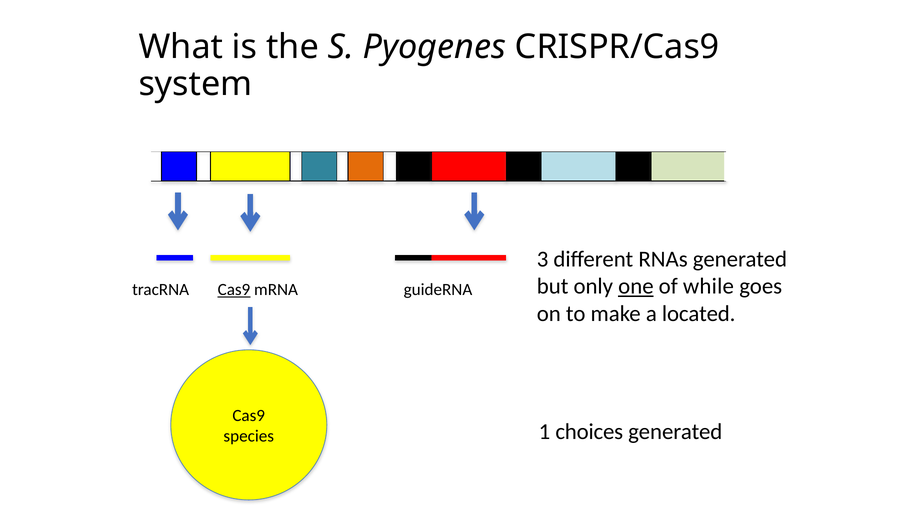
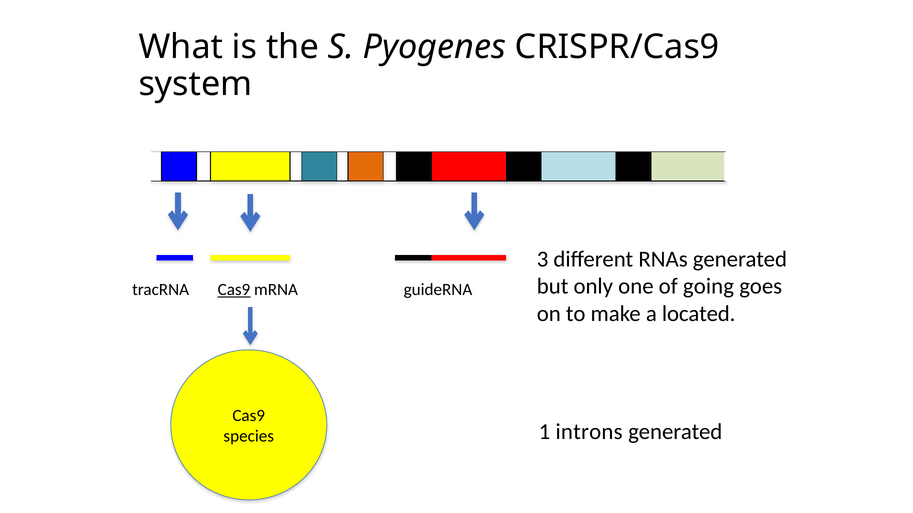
one underline: present -> none
while: while -> going
choices: choices -> introns
